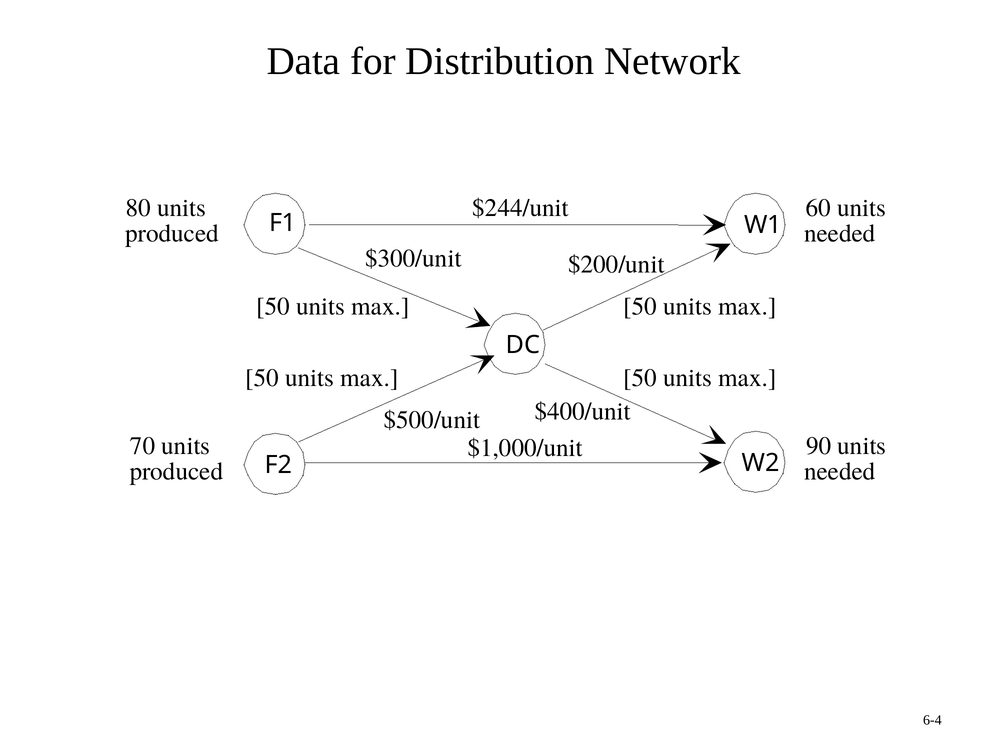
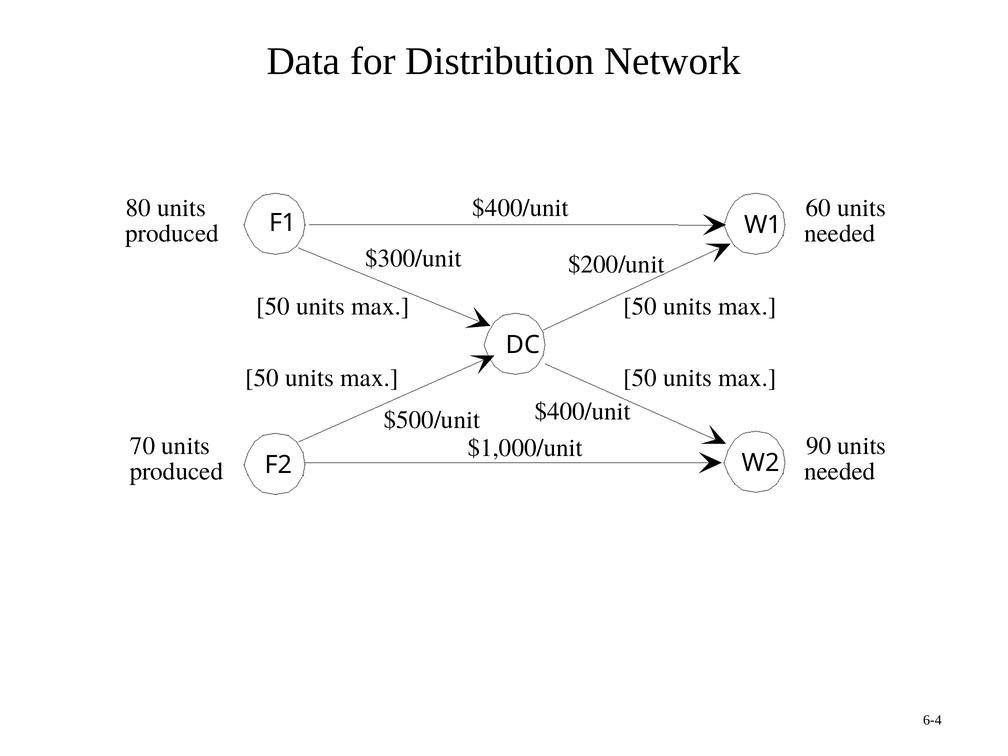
$244/unit at (521, 208): $244/unit -> $400/unit
